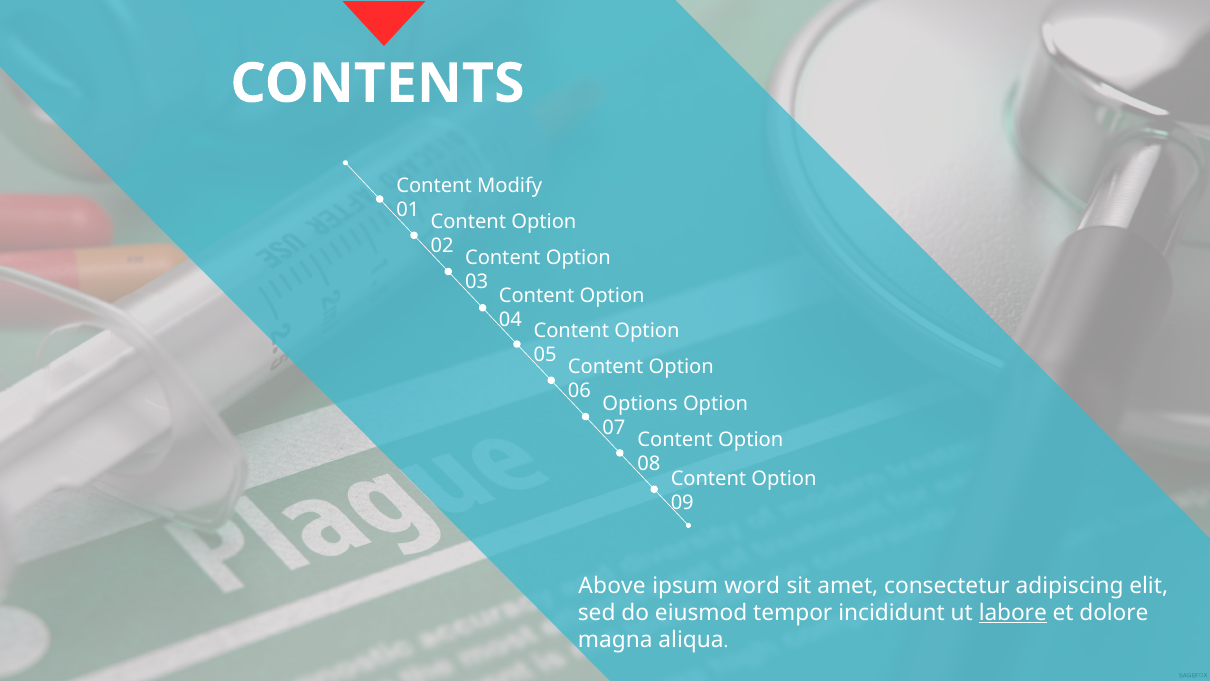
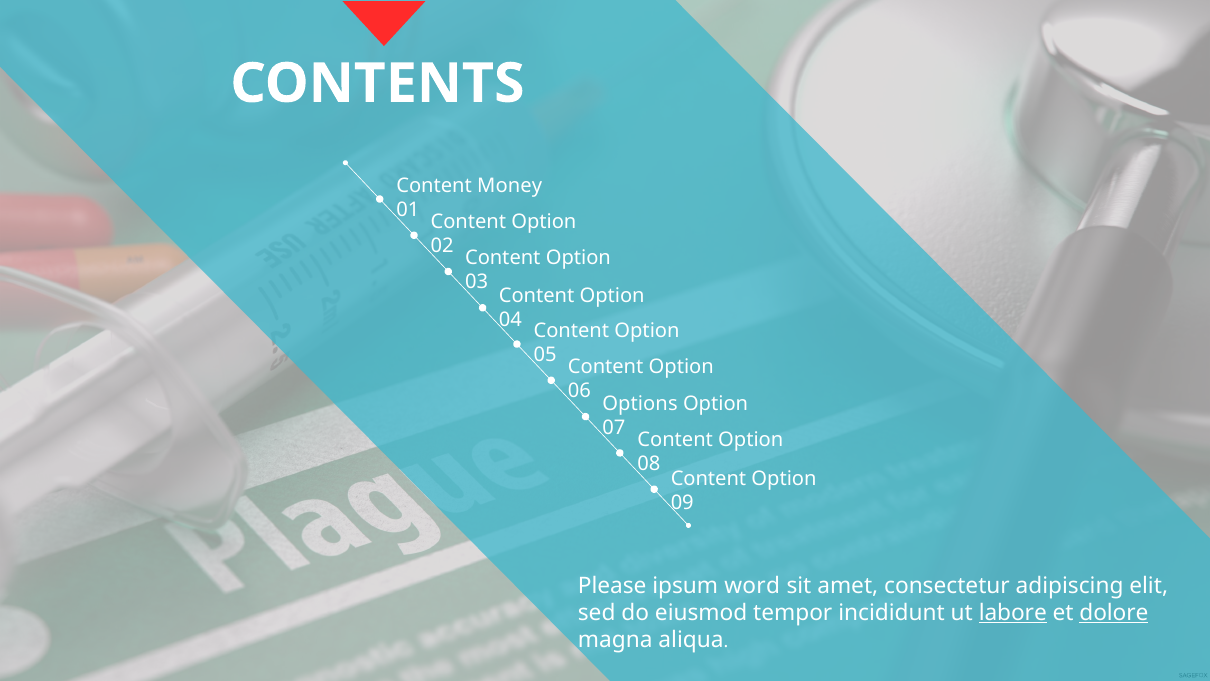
Modify: Modify -> Money
Above: Above -> Please
dolore underline: none -> present
